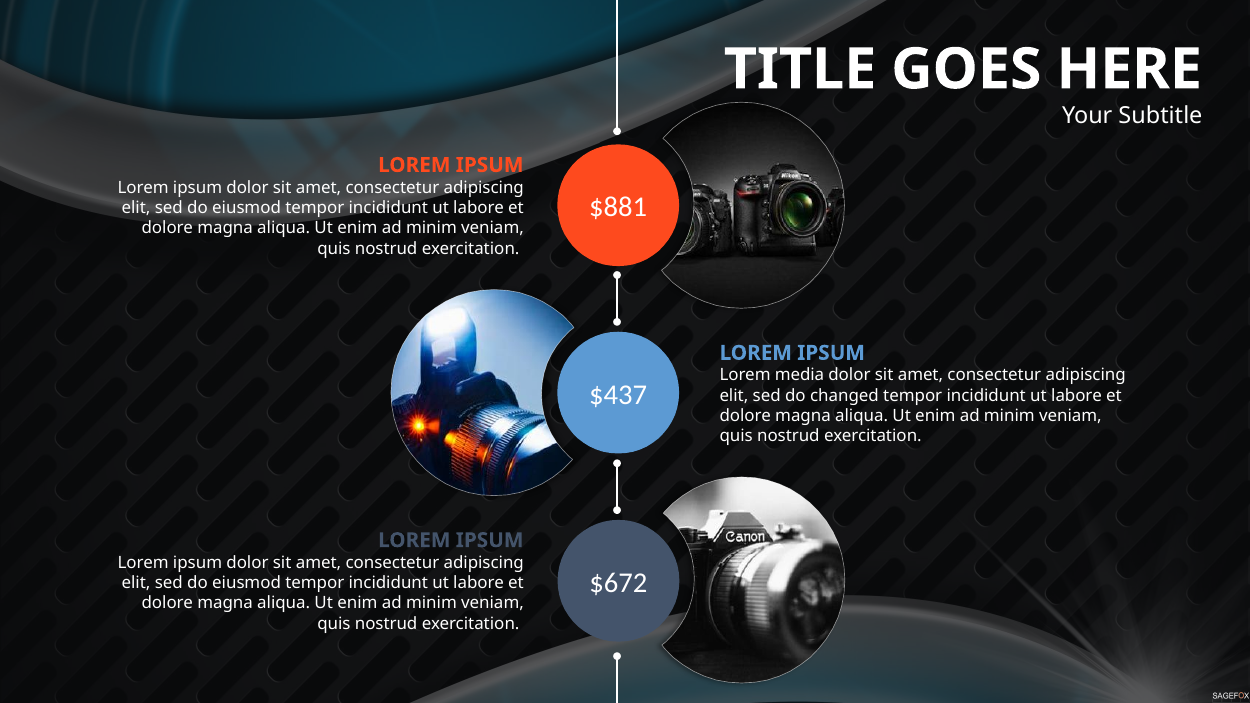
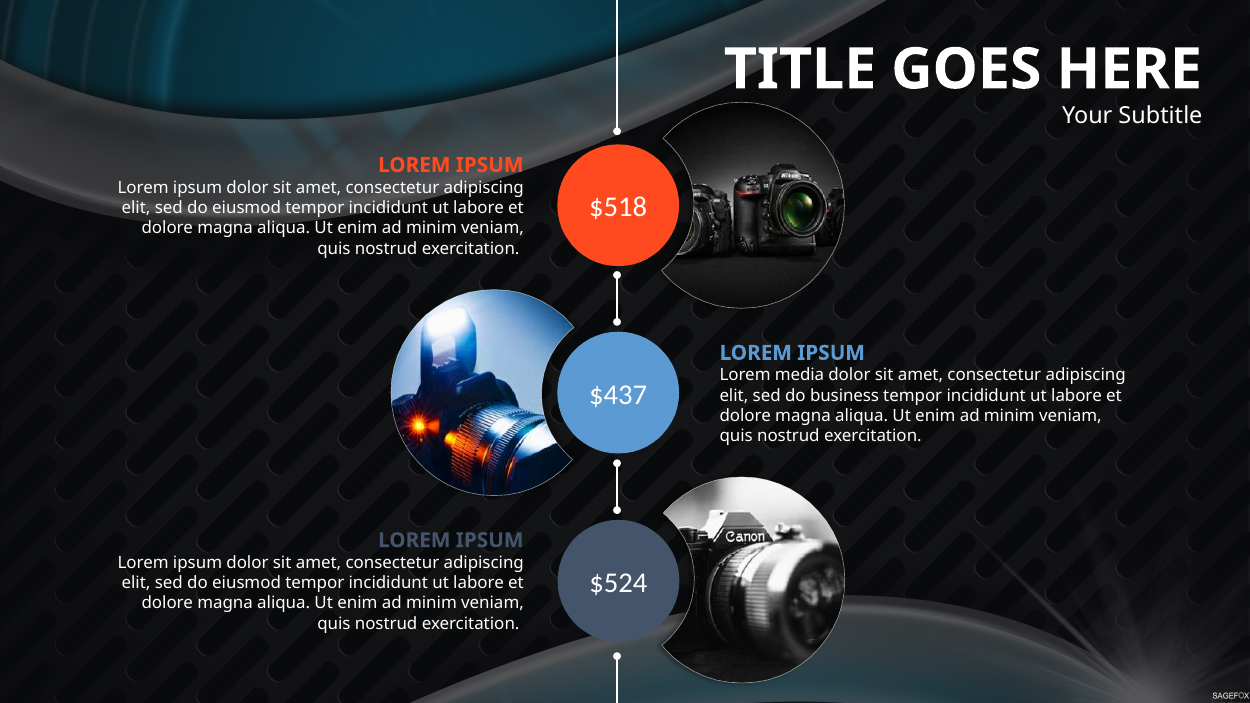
$881: $881 -> $518
changed: changed -> business
$672: $672 -> $524
